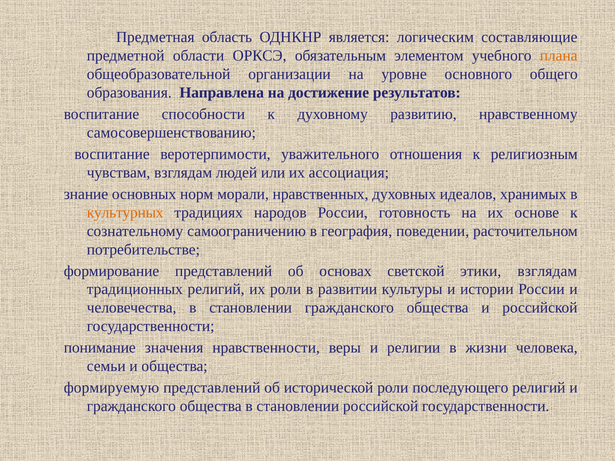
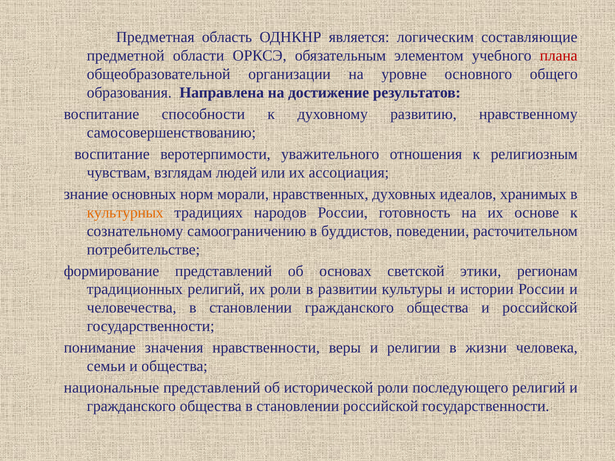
плана colour: orange -> red
география: география -> буддистов
этики взглядам: взглядам -> регионам
формируемую: формируемую -> национальные
